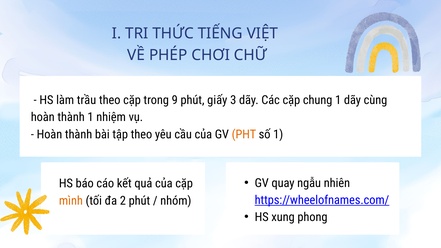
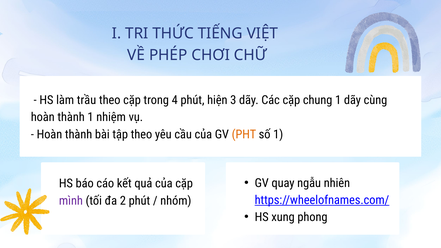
9: 9 -> 4
giấy: giấy -> hiện
mình colour: orange -> purple
